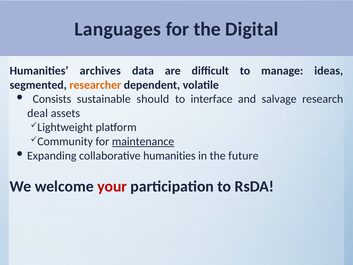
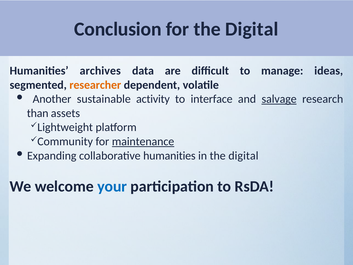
Languages: Languages -> Conclusion
Consists: Consists -> Another
should: should -> activity
salvage underline: none -> present
deal: deal -> than
in the future: future -> digital
your colour: red -> blue
